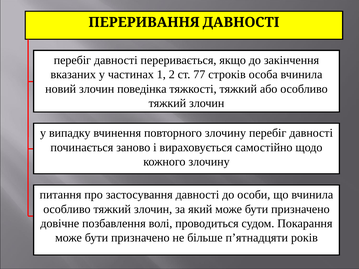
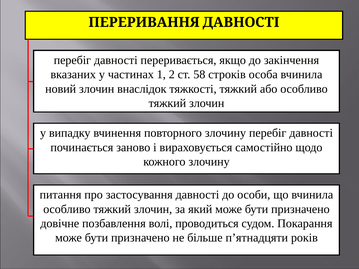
77: 77 -> 58
поведінка: поведінка -> внаслідок
